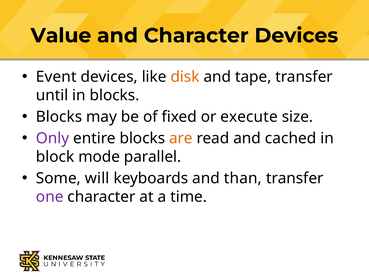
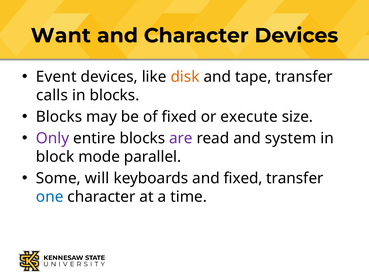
Value: Value -> Want
until: until -> calls
are colour: orange -> purple
cached: cached -> system
and than: than -> fixed
one colour: purple -> blue
